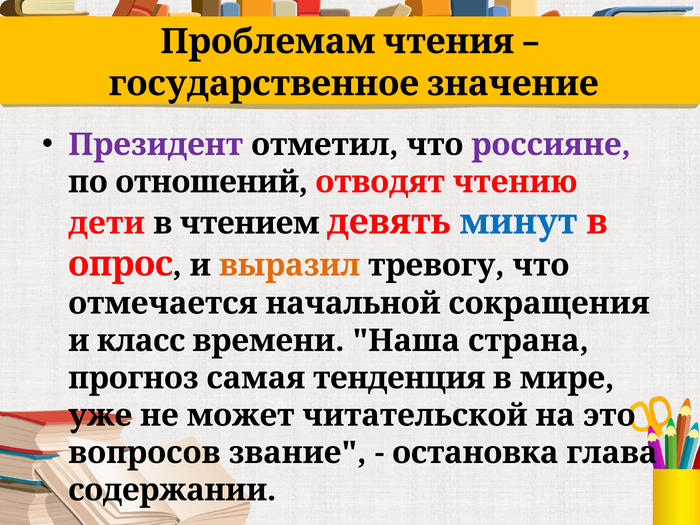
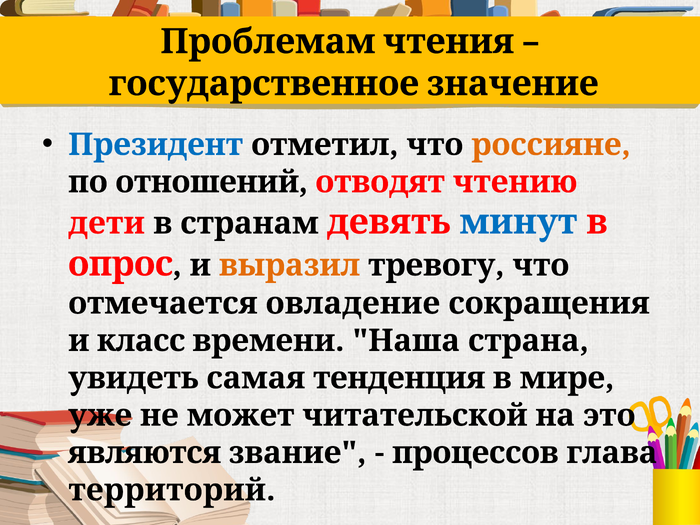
Президент colour: purple -> blue
россияне colour: purple -> orange
чтением: чтением -> странам
начальной: начальной -> овладение
прогноз: прогноз -> увидеть
вопросов: вопросов -> являются
остановка: остановка -> процессов
содержании: содержании -> территорий
